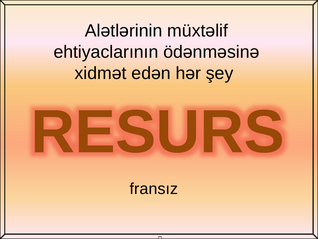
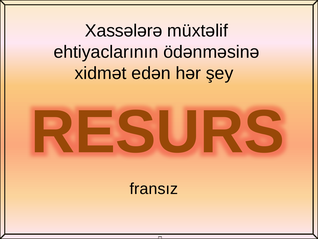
Alətlərinin: Alətlərinin -> Xassələrə
